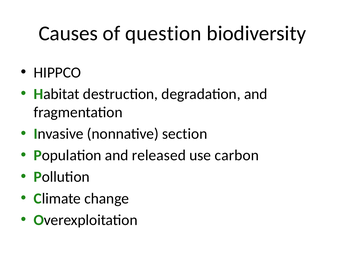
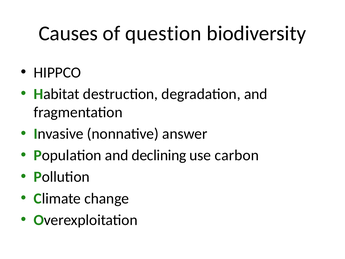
section: section -> answer
released: released -> declining
